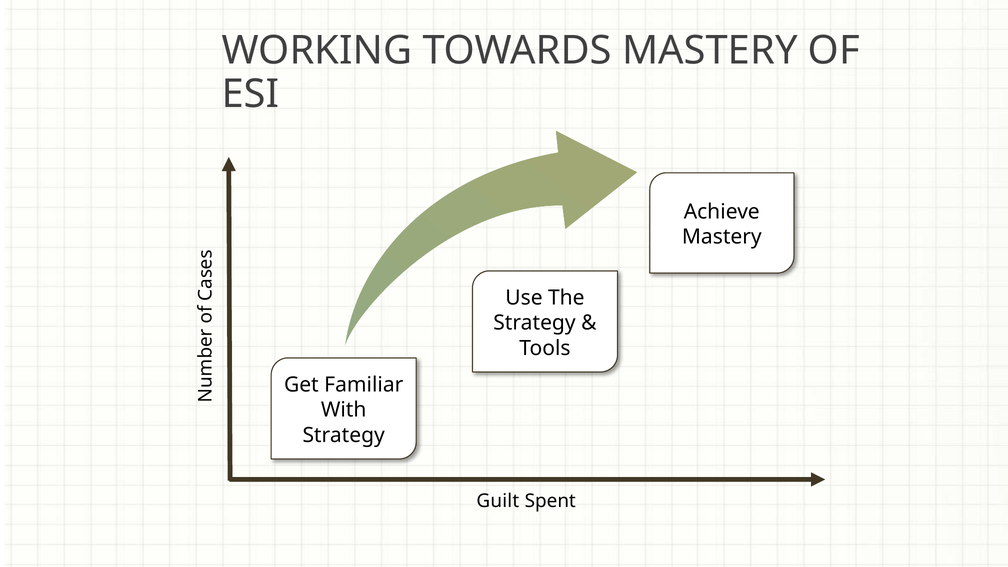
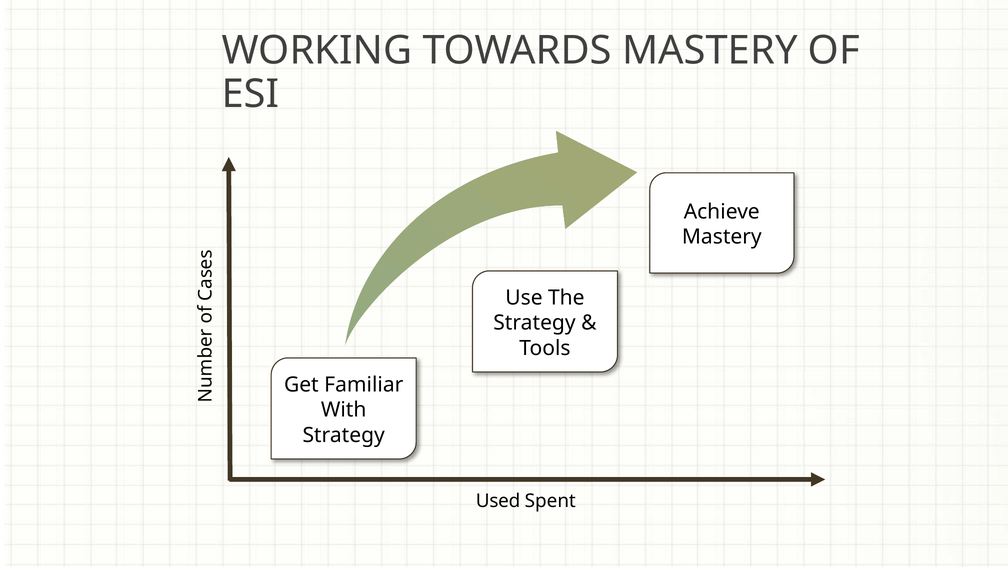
Guilt: Guilt -> Used
